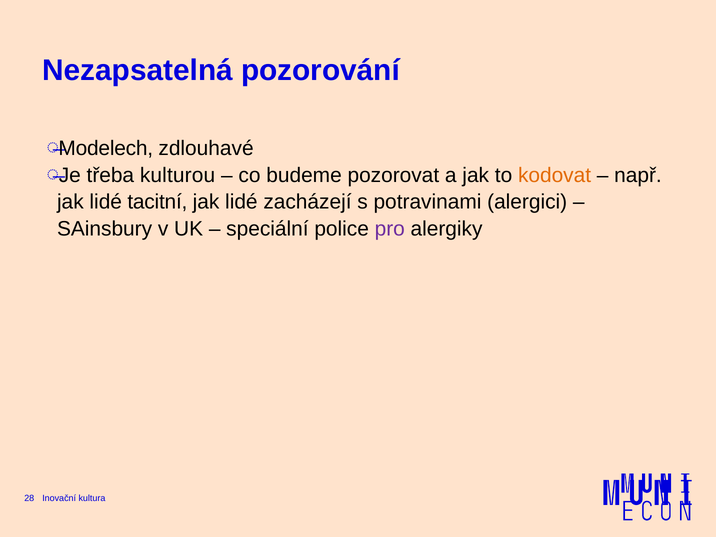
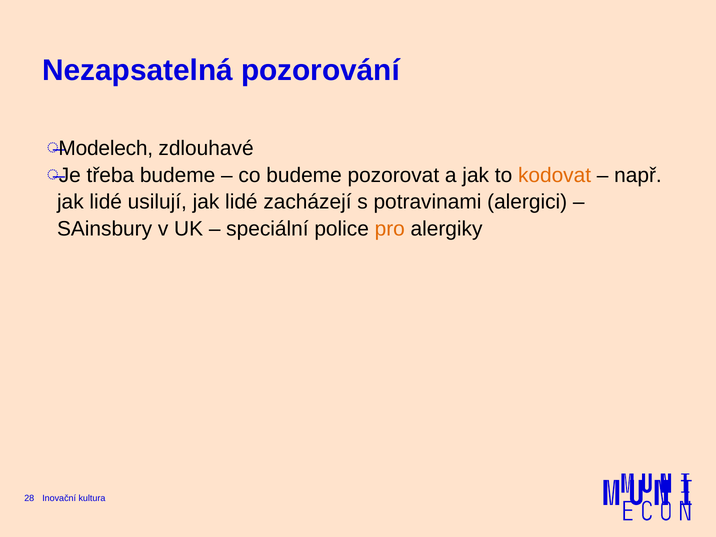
třeba kulturou: kulturou -> budeme
tacitní: tacitní -> usilují
pro colour: purple -> orange
